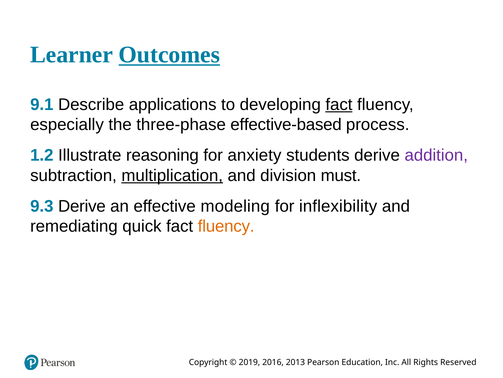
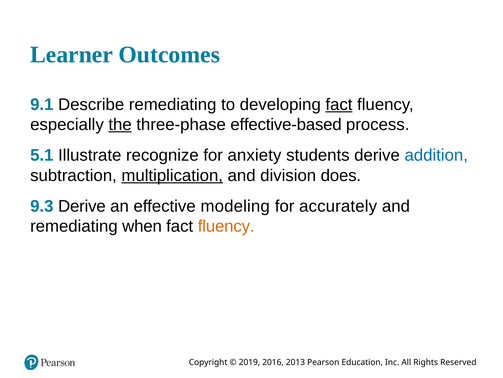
Outcomes underline: present -> none
Describe applications: applications -> remediating
the underline: none -> present
1.2: 1.2 -> 5.1
reasoning: reasoning -> recognize
addition colour: purple -> blue
must: must -> does
inflexibility: inflexibility -> accurately
quick: quick -> when
